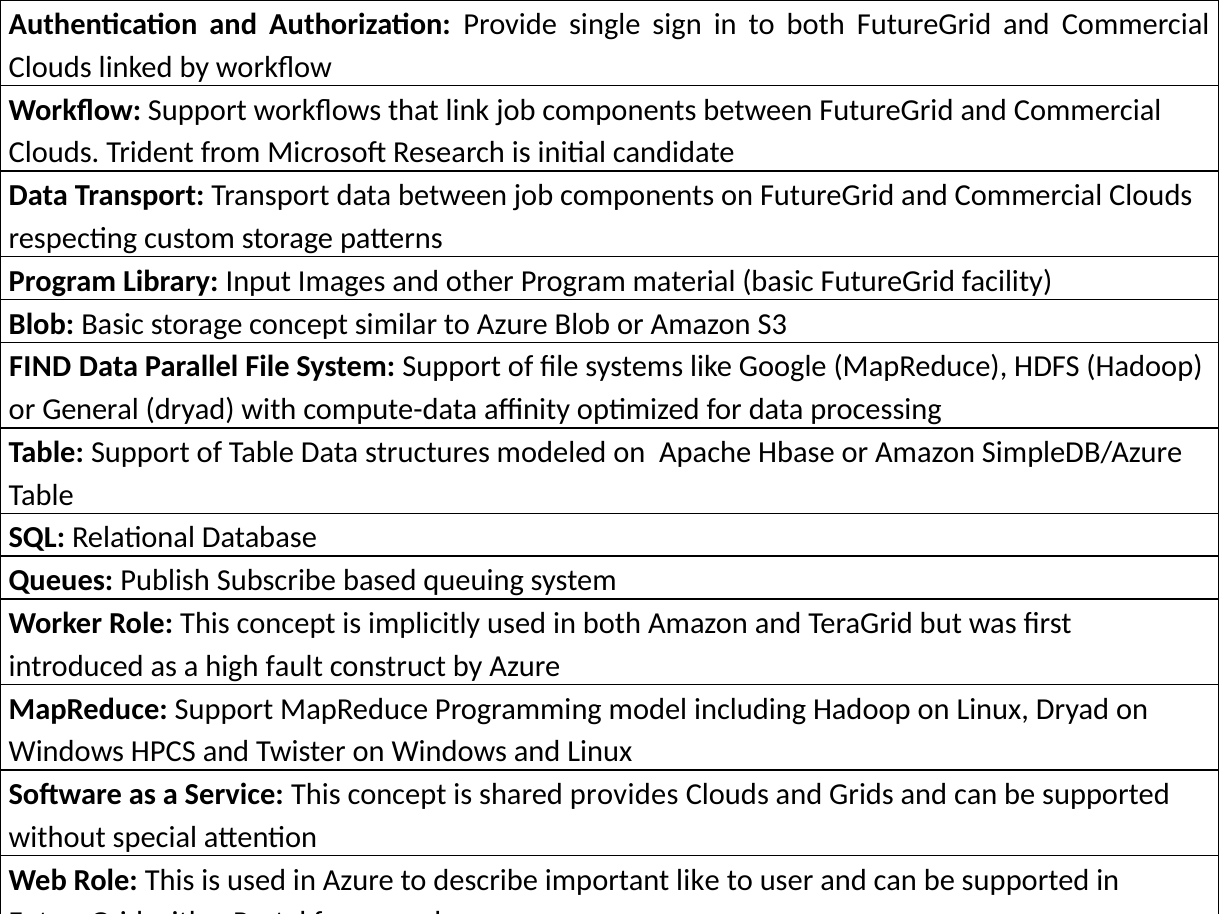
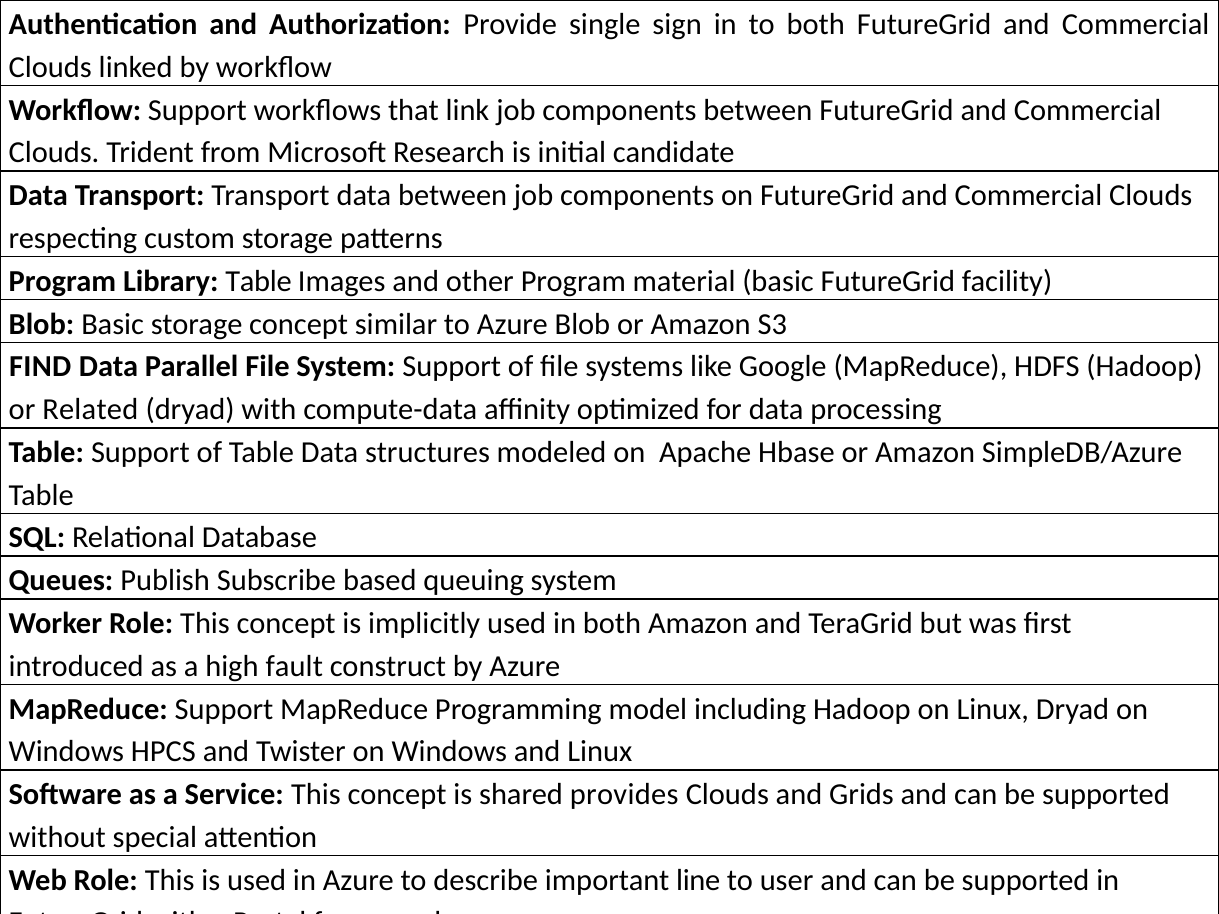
Library Input: Input -> Table
General: General -> Related
important like: like -> line
